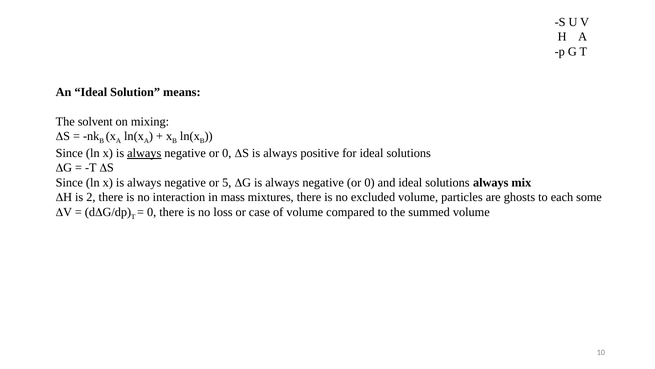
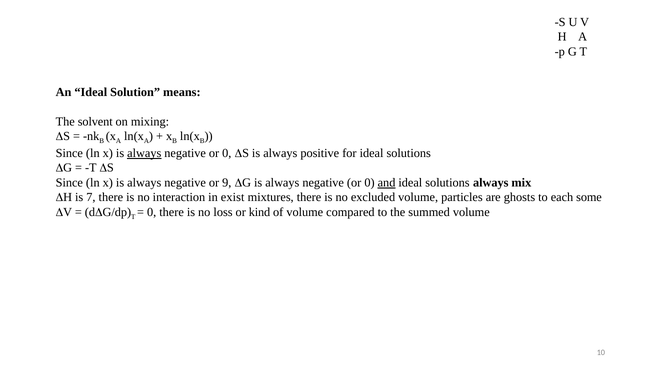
5: 5 -> 9
and underline: none -> present
2: 2 -> 7
mass: mass -> exist
case: case -> kind
